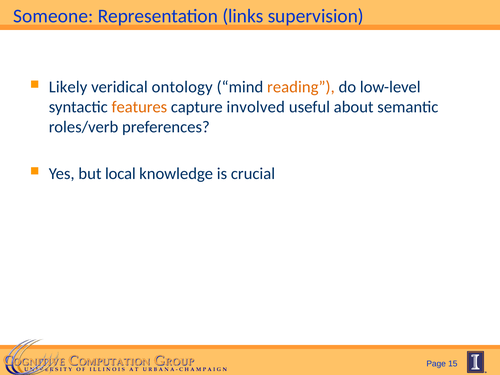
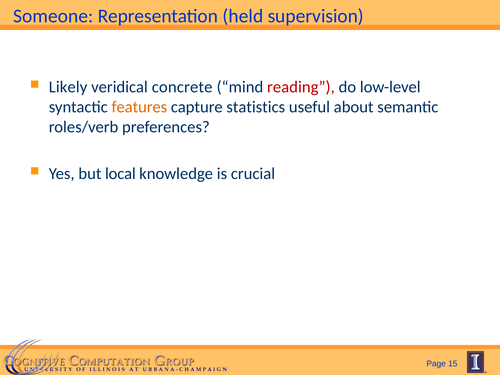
links: links -> held
ontology: ontology -> concrete
reading colour: orange -> red
involved: involved -> statistics
